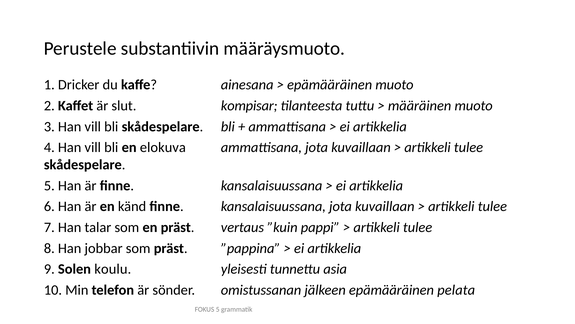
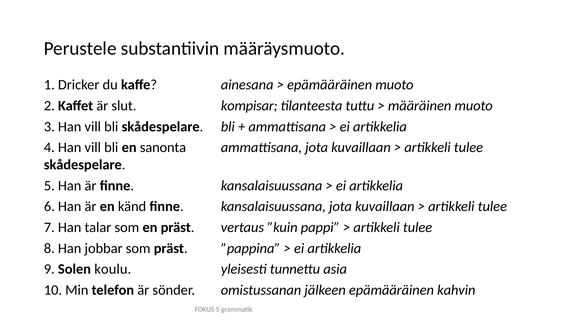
elokuva: elokuva -> sanonta
pelata: pelata -> kahvin
